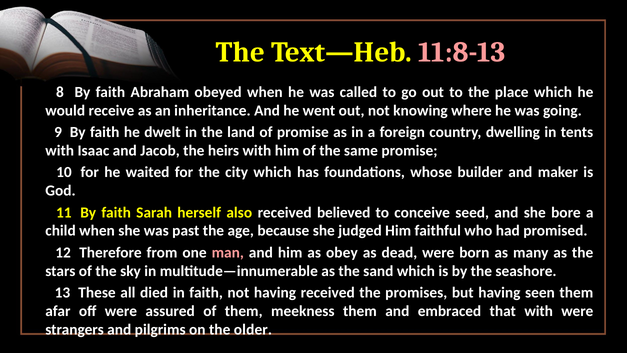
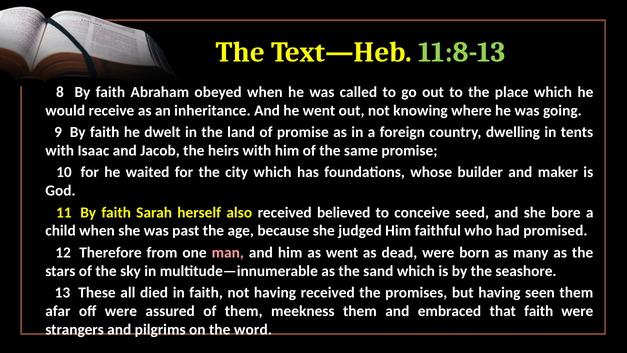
11:8-13 colour: pink -> light green
as obey: obey -> went
that with: with -> faith
older: older -> word
